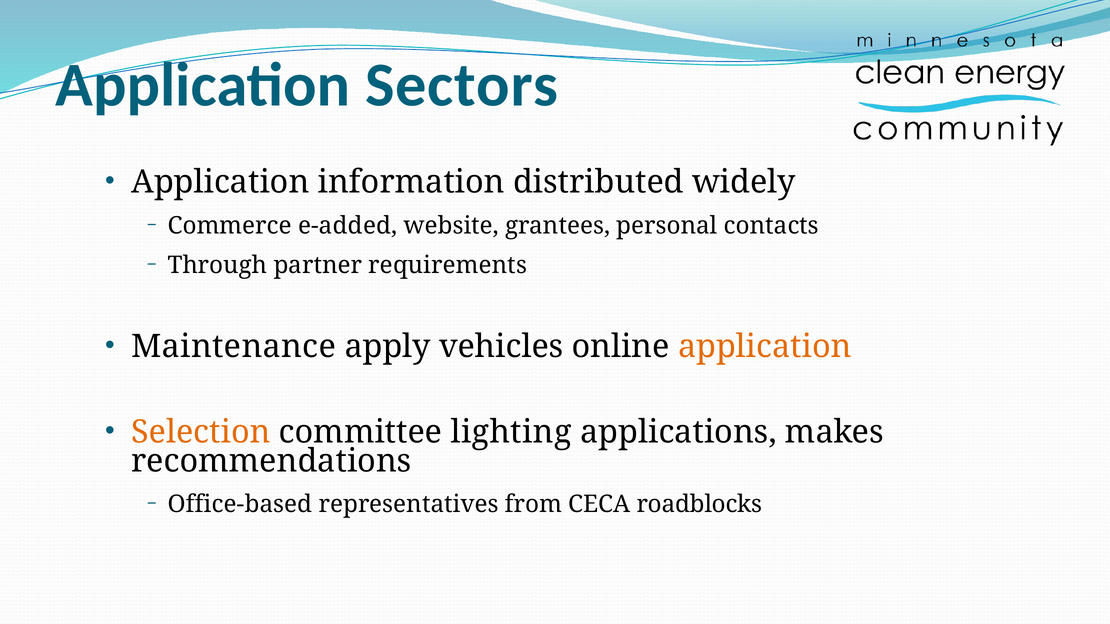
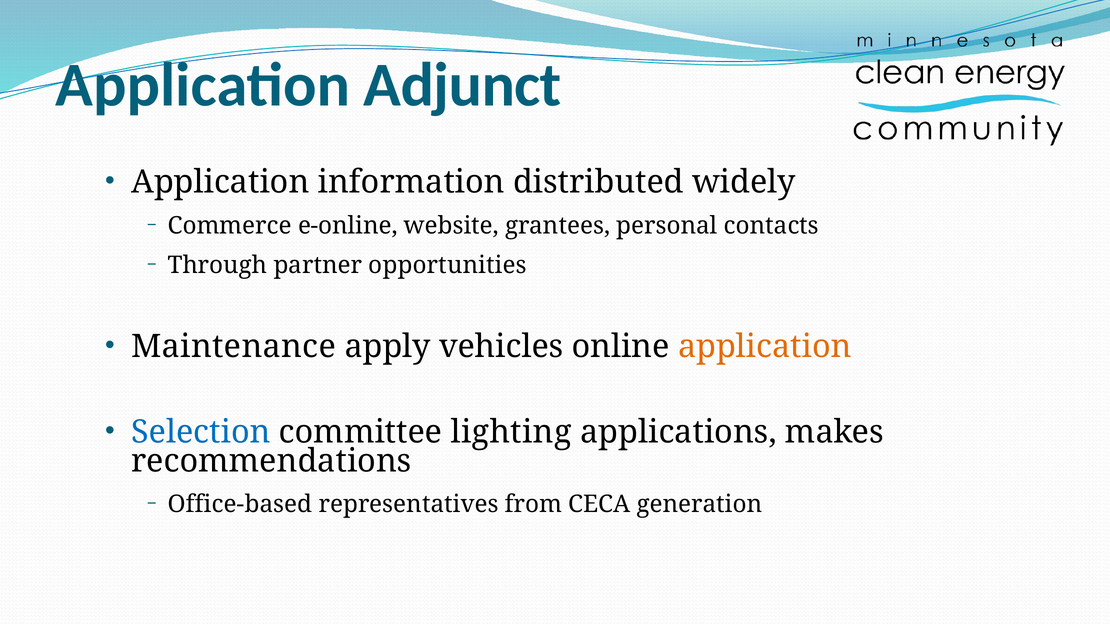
Sectors: Sectors -> Adjunct
e-added: e-added -> e-online
requirements: requirements -> opportunities
Selection colour: orange -> blue
roadblocks: roadblocks -> generation
